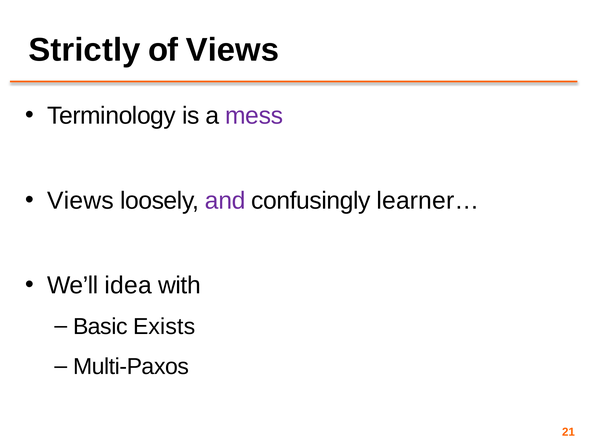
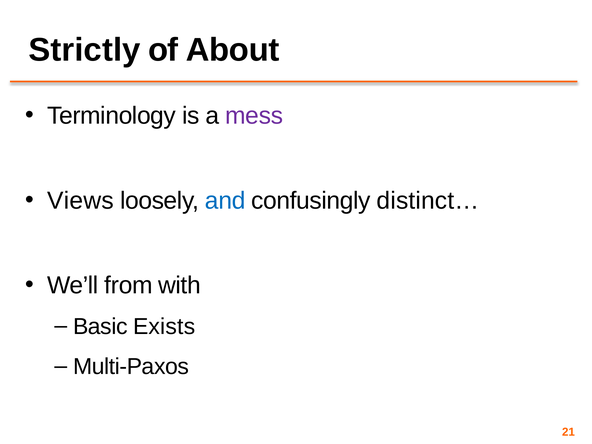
of Views: Views -> About
and colour: purple -> blue
learner…: learner… -> distinct…
idea: idea -> from
